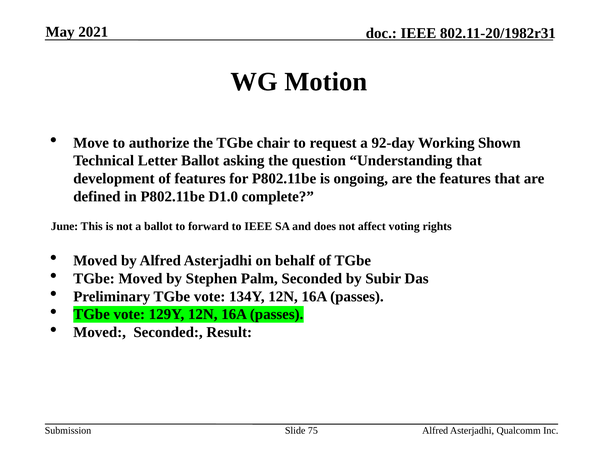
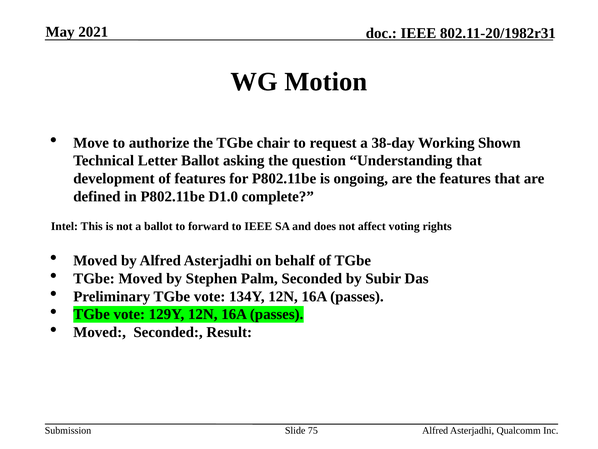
92-day: 92-day -> 38-day
June: June -> Intel
